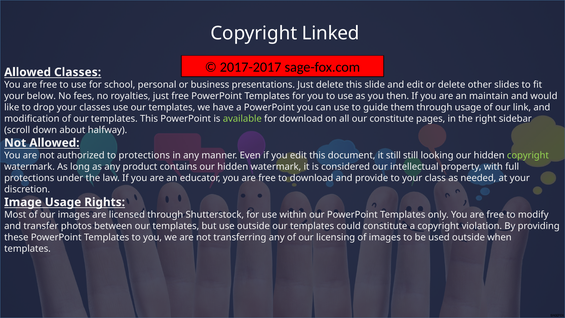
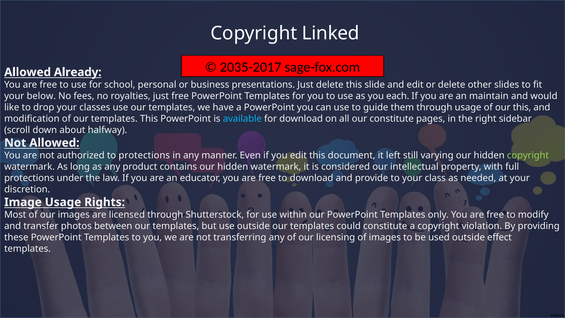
2017-2017: 2017-2017 -> 2035-2017
Allowed Classes: Classes -> Already
then: then -> each
our link: link -> this
available colour: light green -> light blue
it still: still -> left
looking: looking -> varying
when: when -> effect
